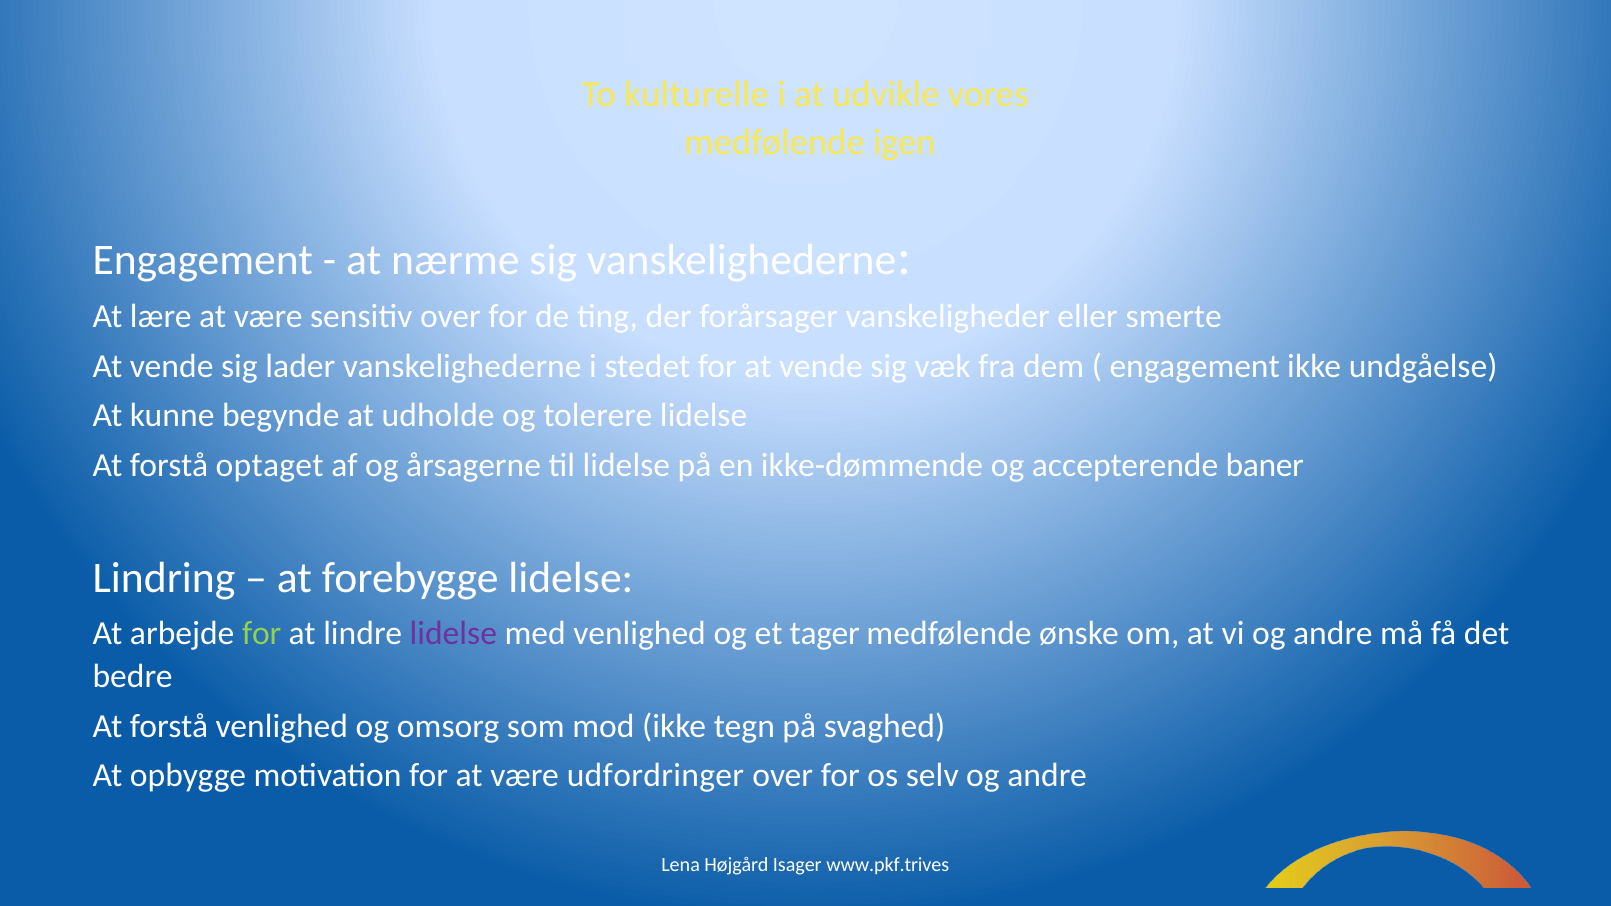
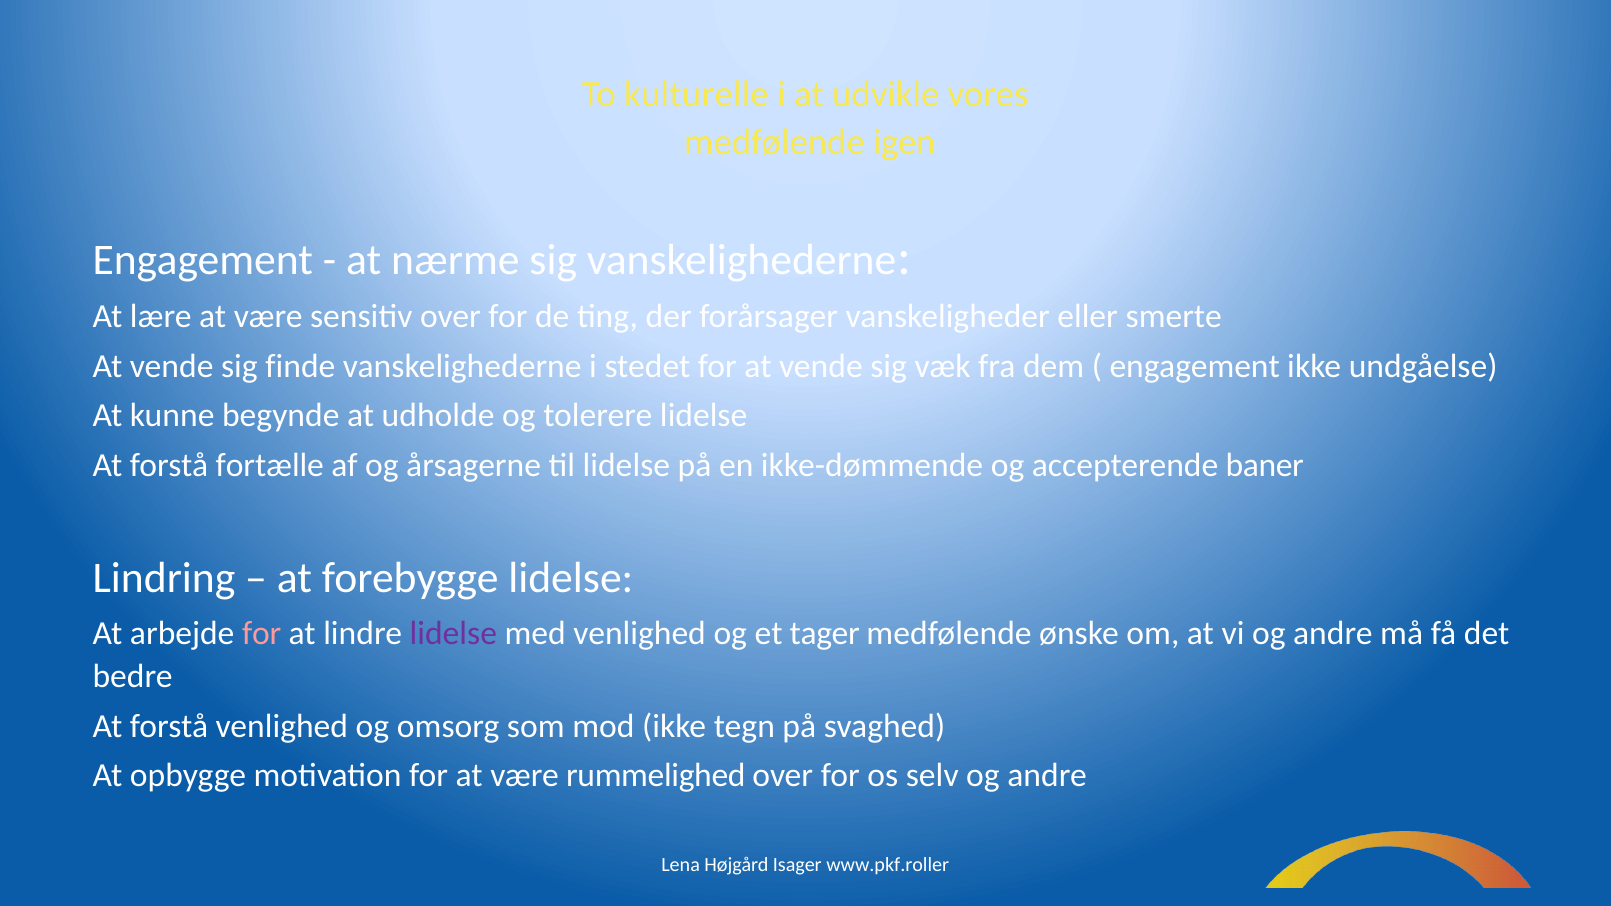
lader: lader -> finde
optaget: optaget -> fortælle
for at (262, 633) colour: light green -> pink
udfordringer: udfordringer -> rummelighed
www.pkf.trives: www.pkf.trives -> www.pkf.roller
